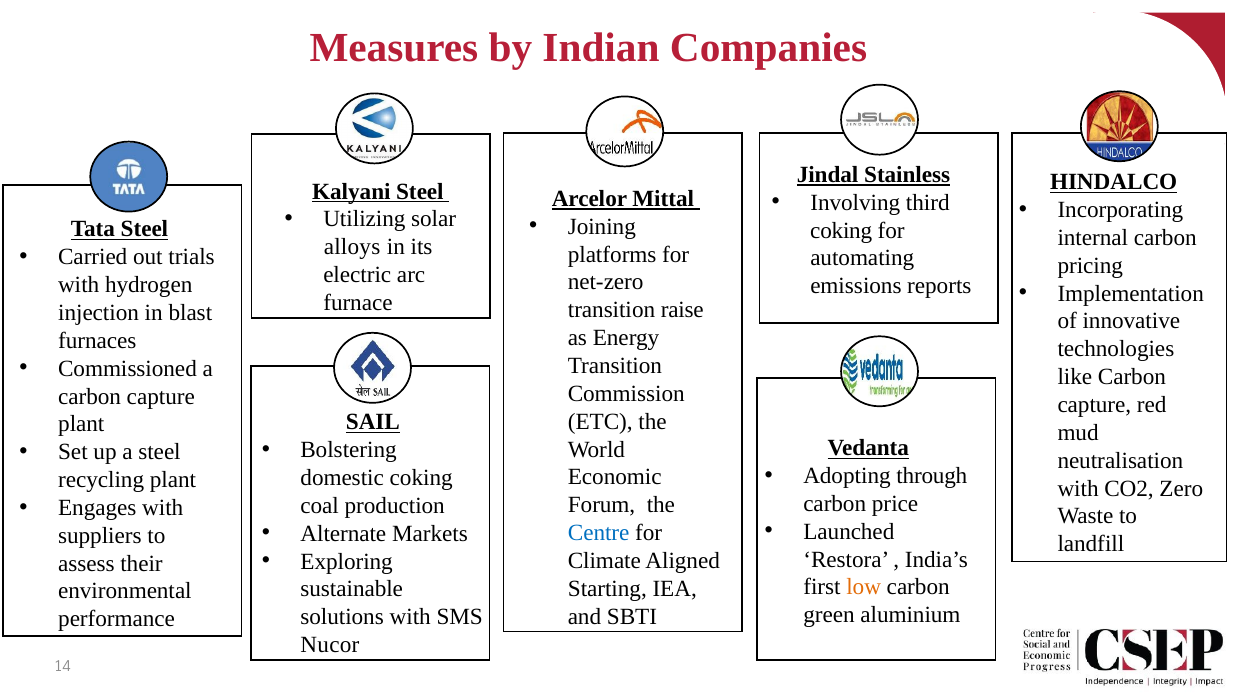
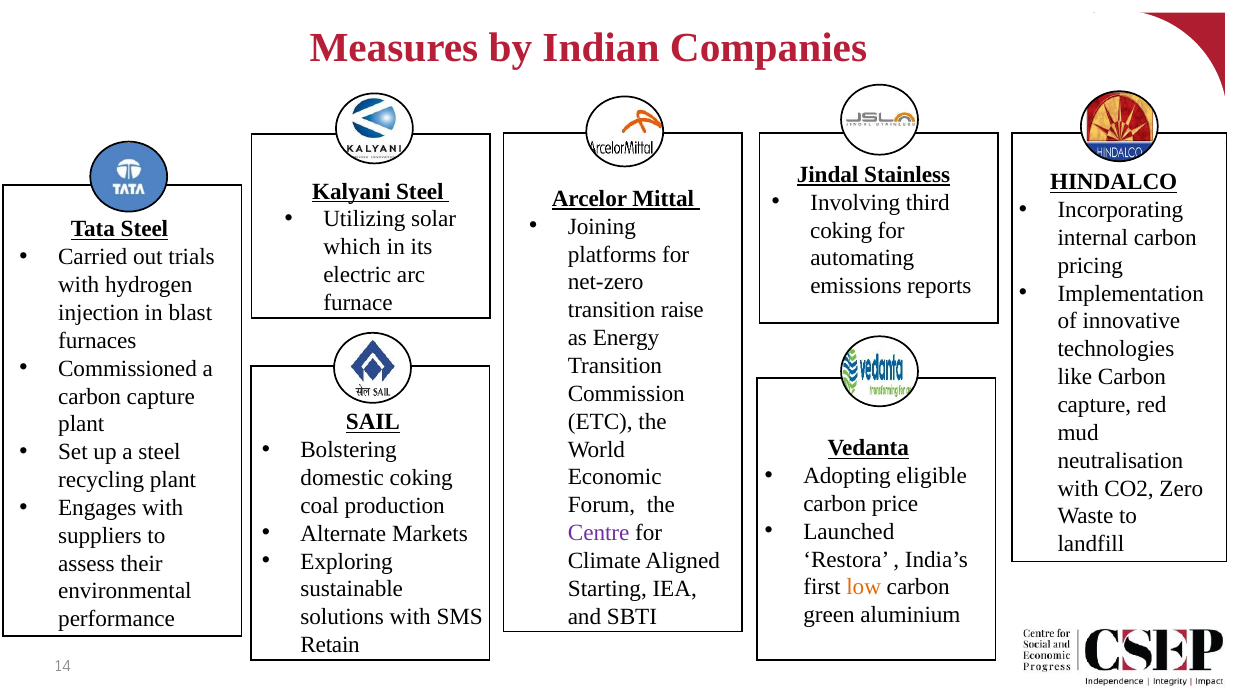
alloys: alloys -> which
through: through -> eligible
Centre colour: blue -> purple
Nucor: Nucor -> Retain
